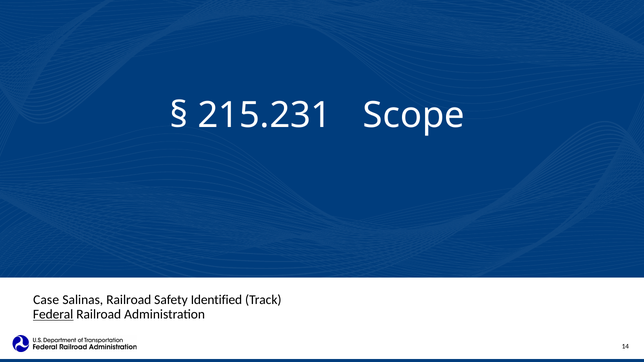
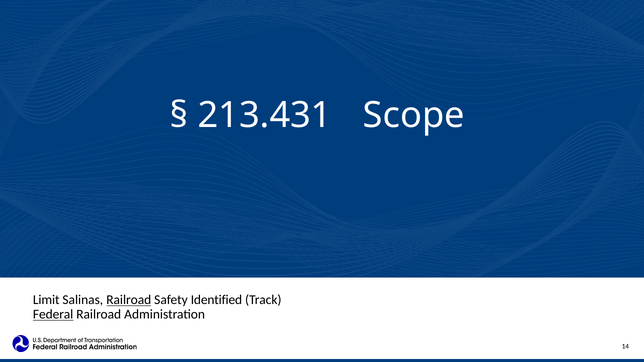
215.231: 215.231 -> 213.431
Case: Case -> Limit
Railroad at (129, 300) underline: none -> present
